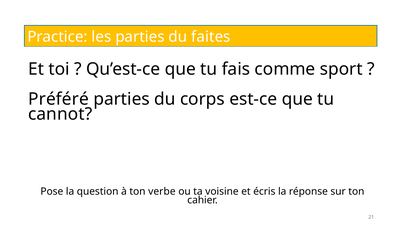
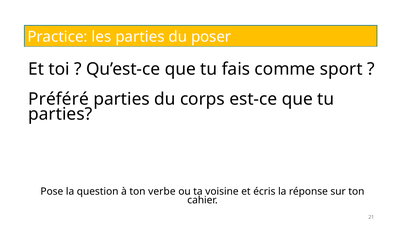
faites: faites -> poser
cannot at (60, 114): cannot -> parties
